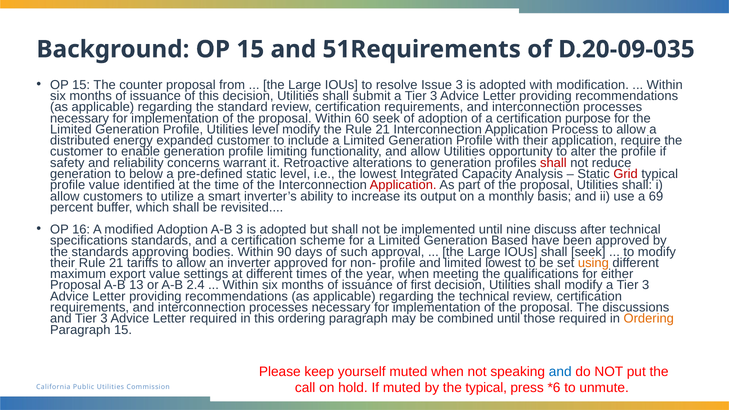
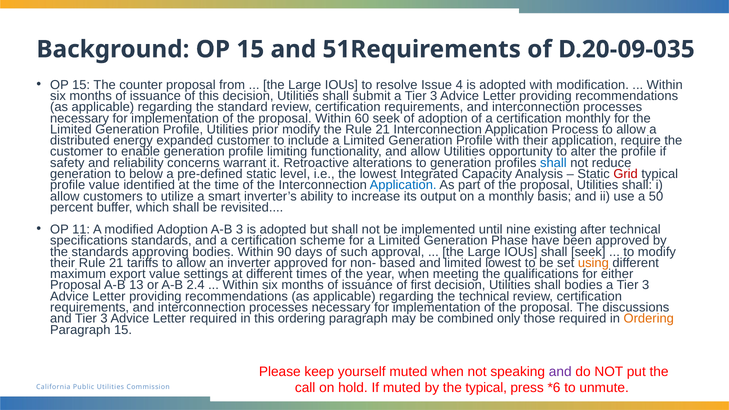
Issue 3: 3 -> 4
certification purpose: purpose -> monthly
Utilities level: level -> prior
shall at (553, 163) colour: red -> blue
Application at (403, 185) colour: red -> blue
69: 69 -> 50
16: 16 -> 11
discuss: discuss -> existing
Based: Based -> Phase
non- profile: profile -> based
shall modify: modify -> bodies
combined until: until -> only
and at (560, 372) colour: blue -> purple
